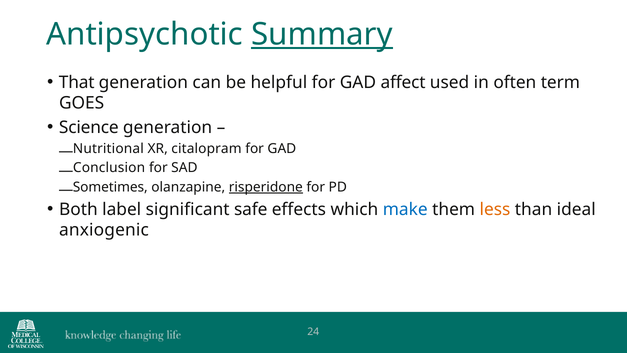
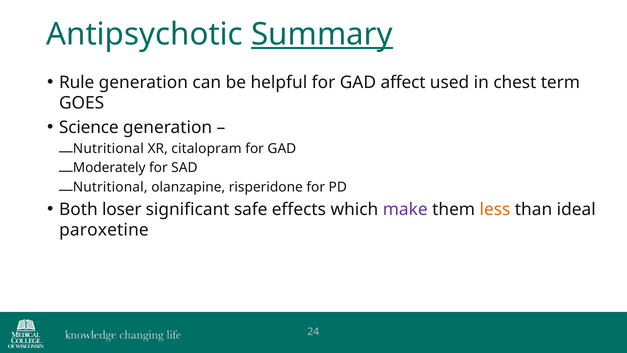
That: That -> Rule
often: often -> chest
Conclusion: Conclusion -> Moderately
Sometimes at (110, 187): Sometimes -> Nutritional
risperidone underline: present -> none
label: label -> loser
make colour: blue -> purple
anxiogenic: anxiogenic -> paroxetine
